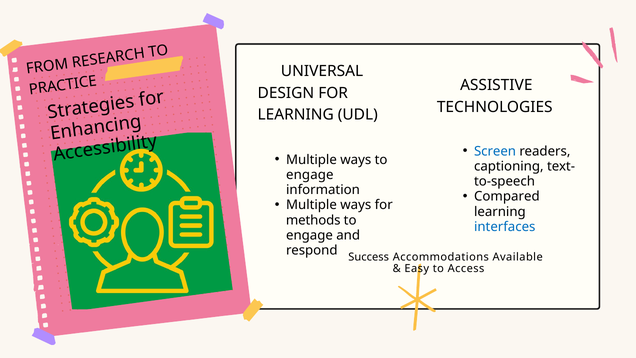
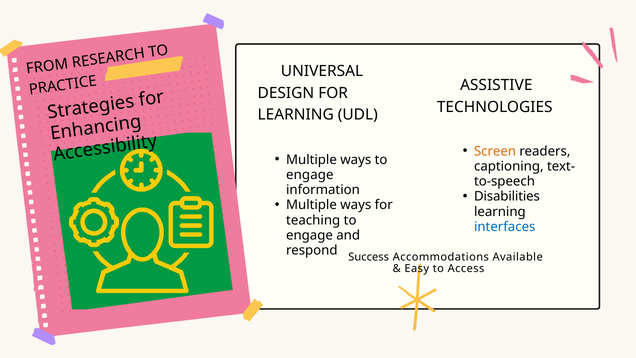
Screen colour: blue -> orange
Compared: Compared -> Disabilities
methods: methods -> teaching
